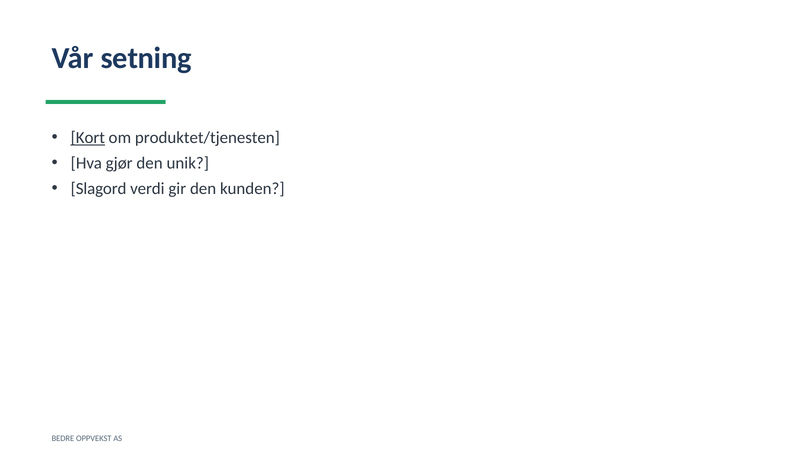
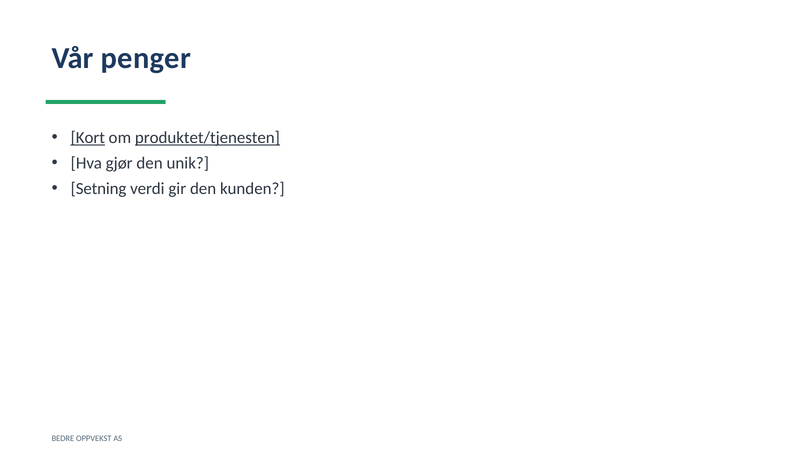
setning: setning -> penger
produktet/tjenesten underline: none -> present
Slagord: Slagord -> Setning
